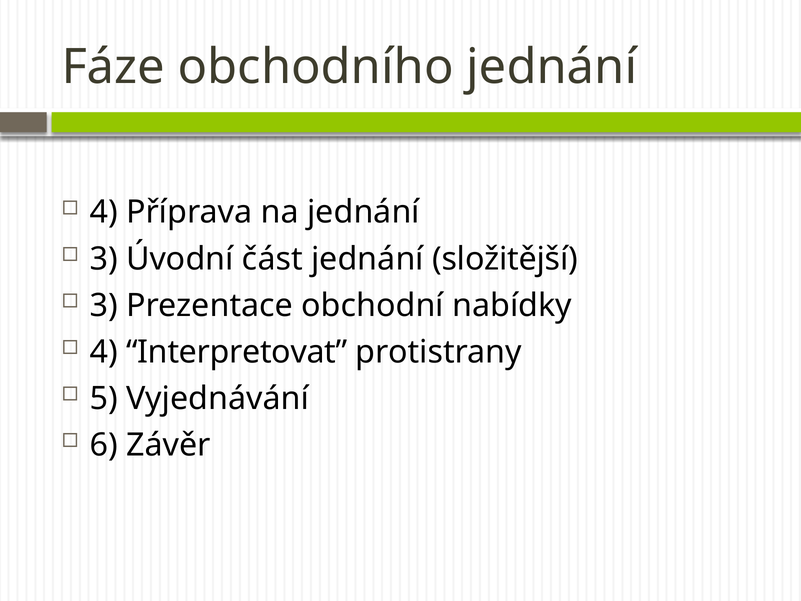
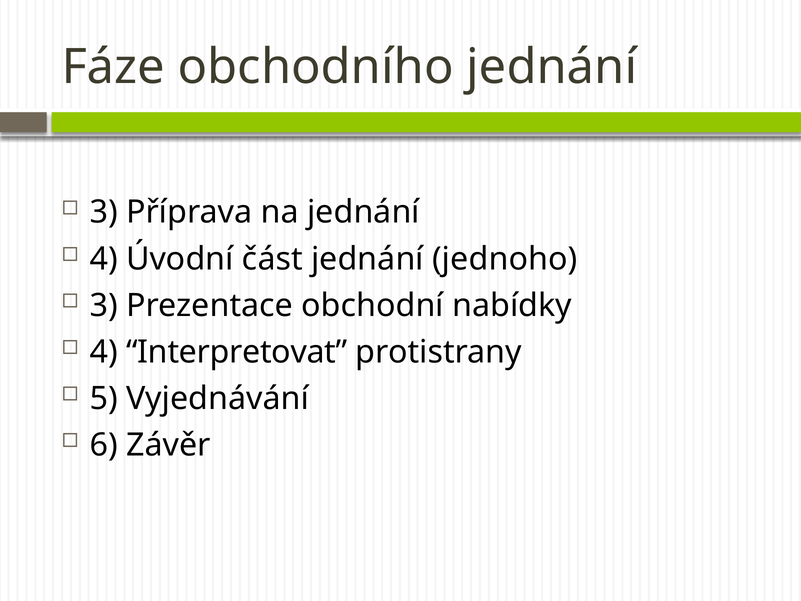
4 at (104, 212): 4 -> 3
3 at (104, 259): 3 -> 4
složitější: složitější -> jednoho
